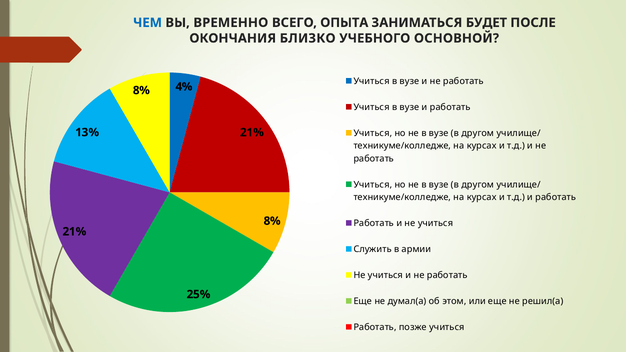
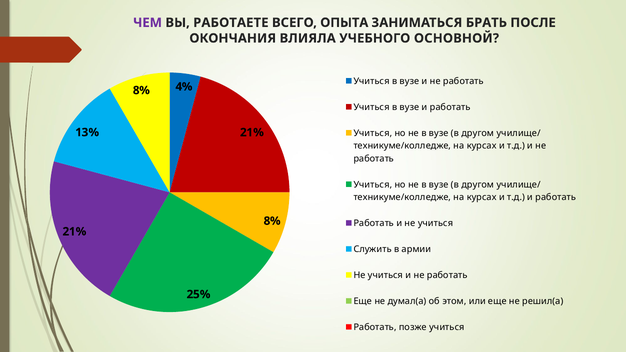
ЧЕМ colour: blue -> purple
ВРЕМЕННО: ВРЕМЕННО -> РАБОТАЕТЕ
БУДЕТ: БУДЕТ -> БРАТЬ
БЛИЗКО: БЛИЗКО -> ВЛИЯЛА
